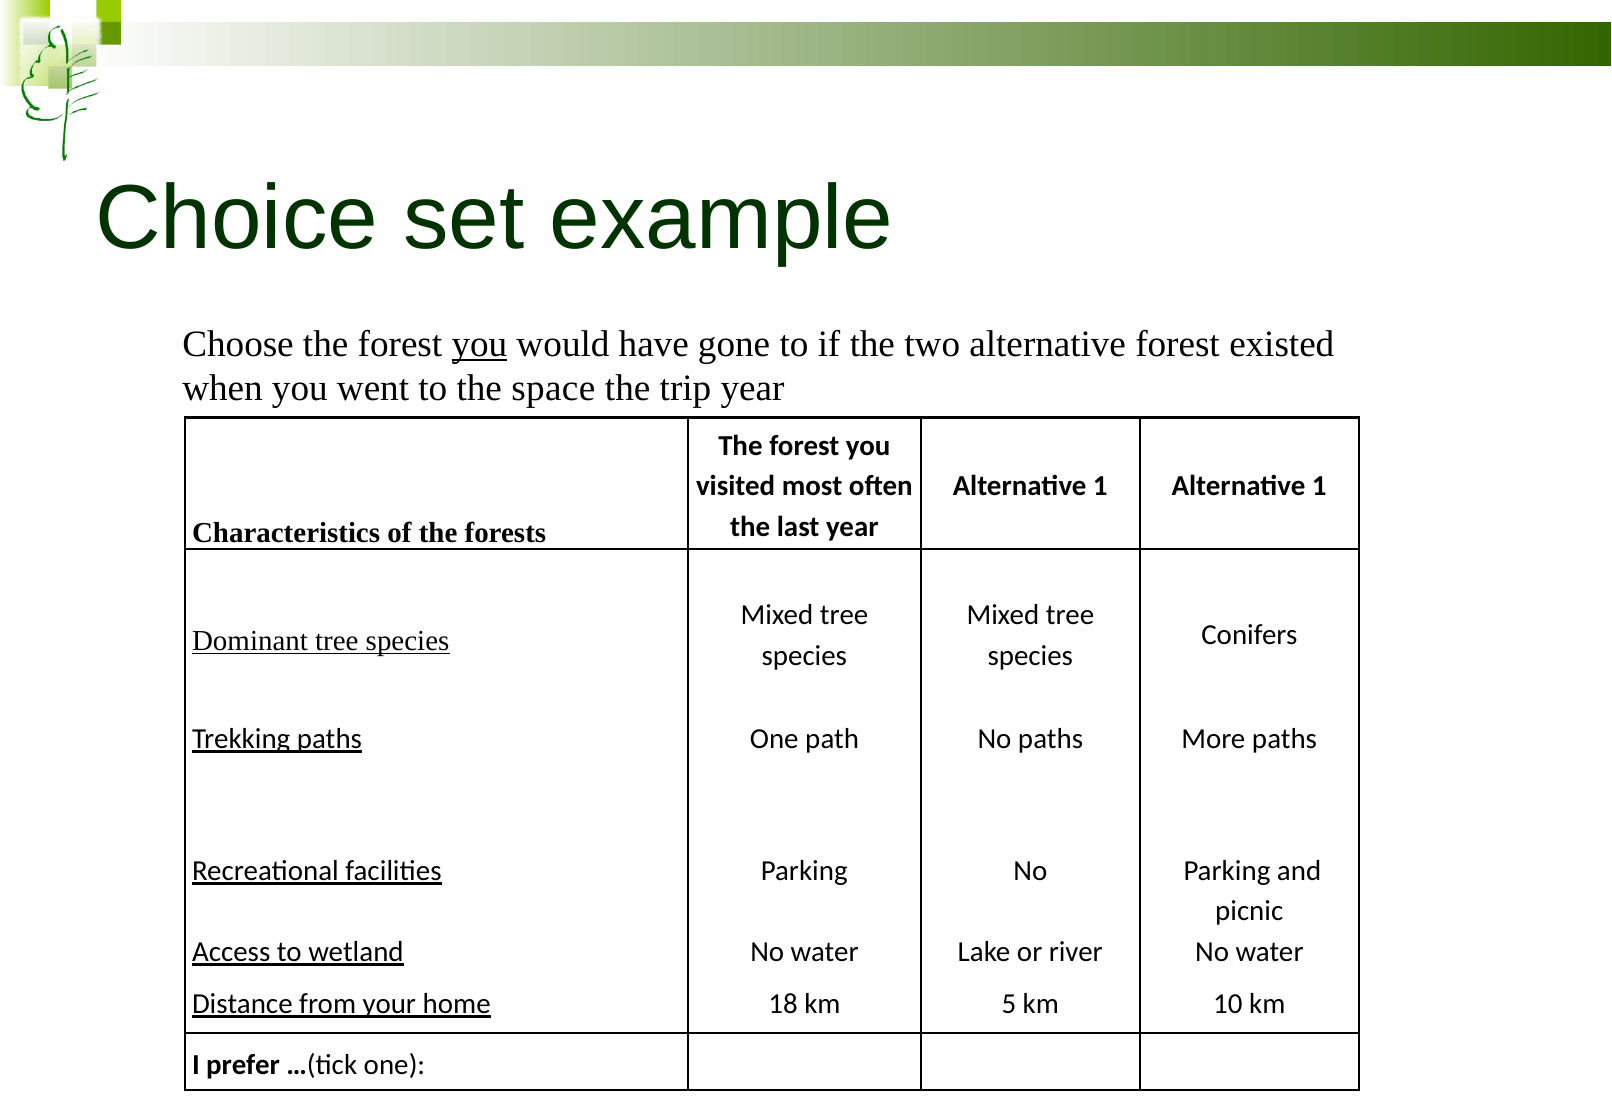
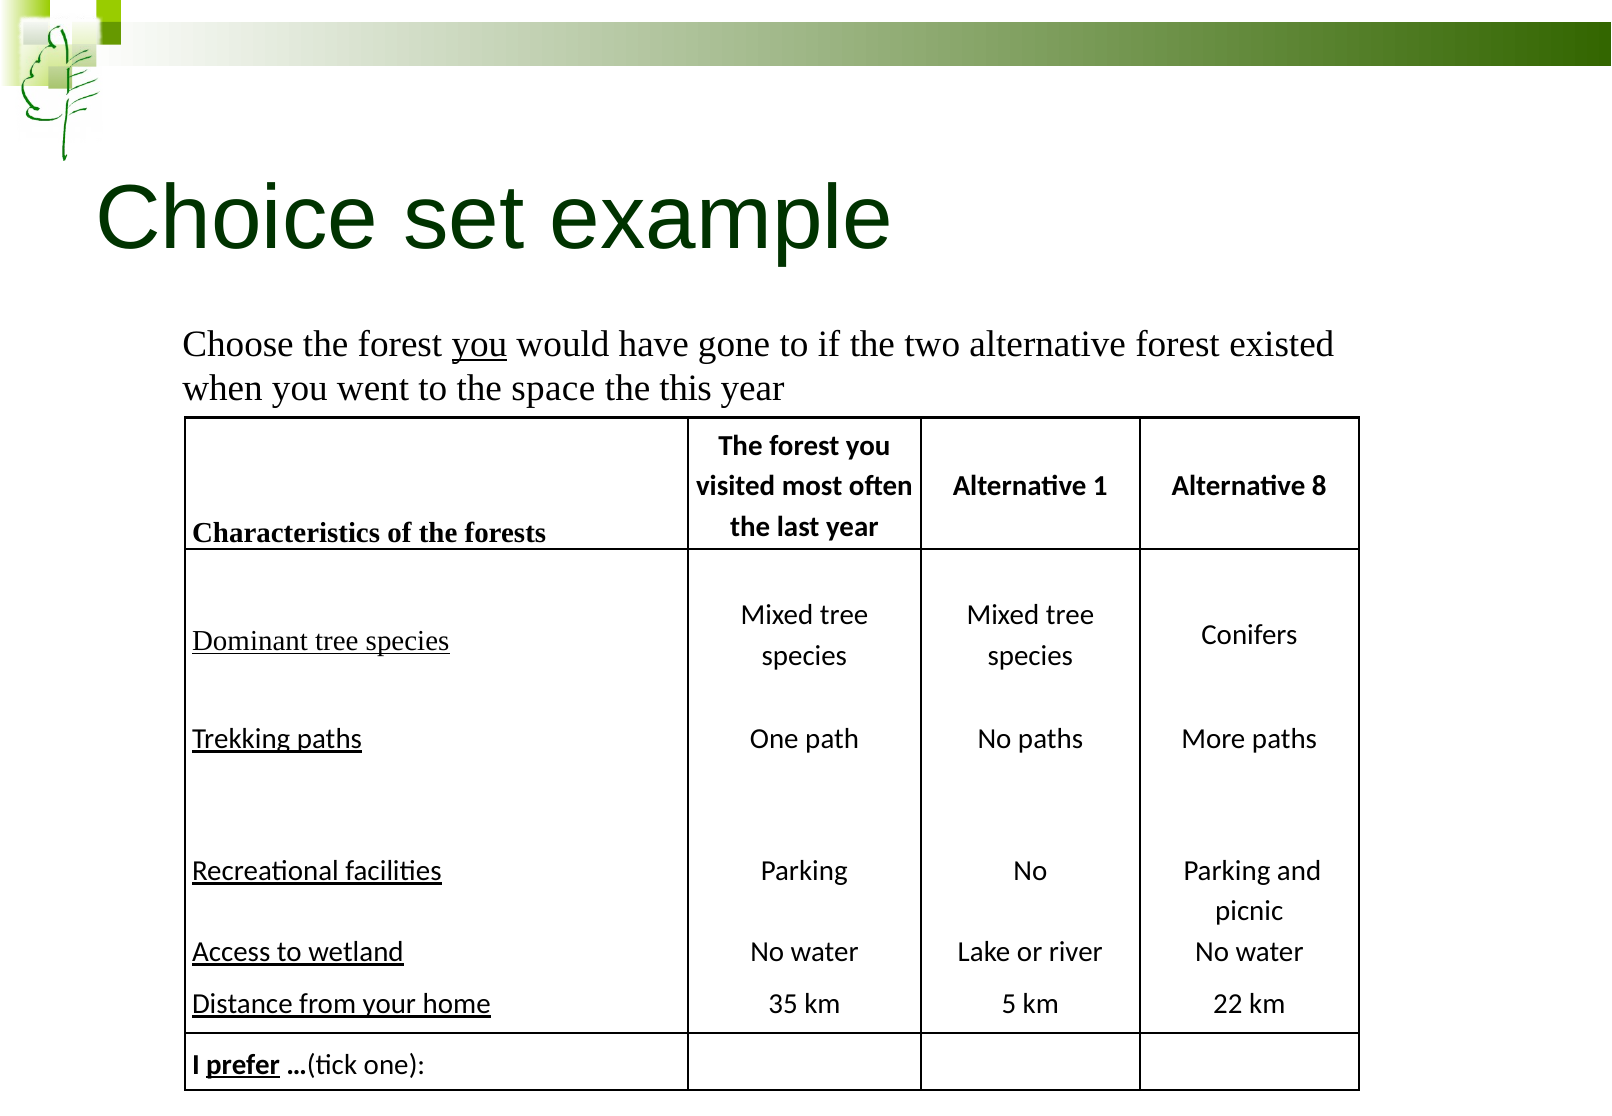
trip: trip -> this
1 Alternative 1: 1 -> 8
18: 18 -> 35
10: 10 -> 22
prefer underline: none -> present
